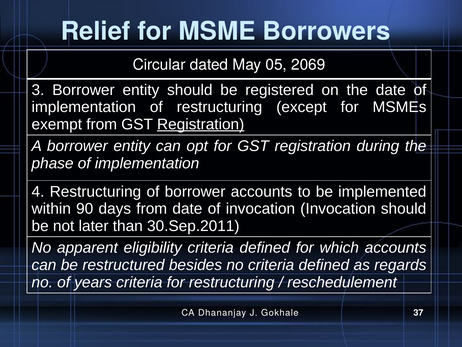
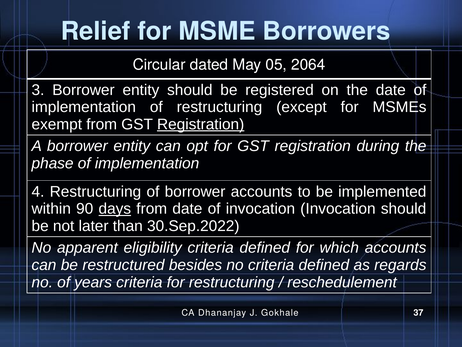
2069: 2069 -> 2064
days underline: none -> present
30.Sep.2011: 30.Sep.2011 -> 30.Sep.2022
